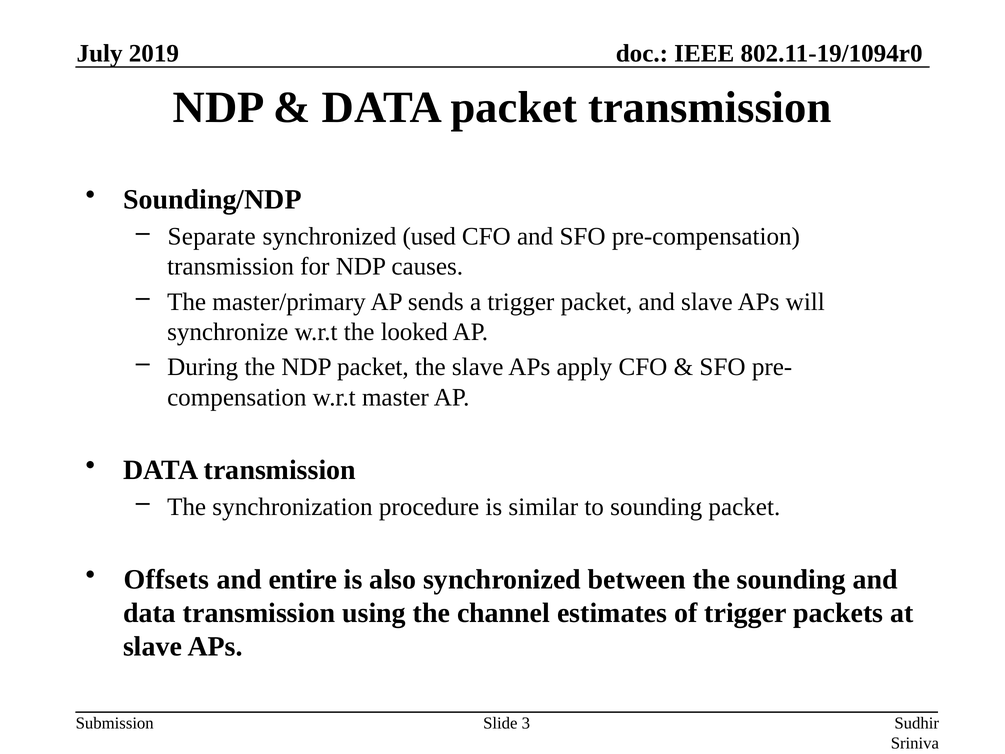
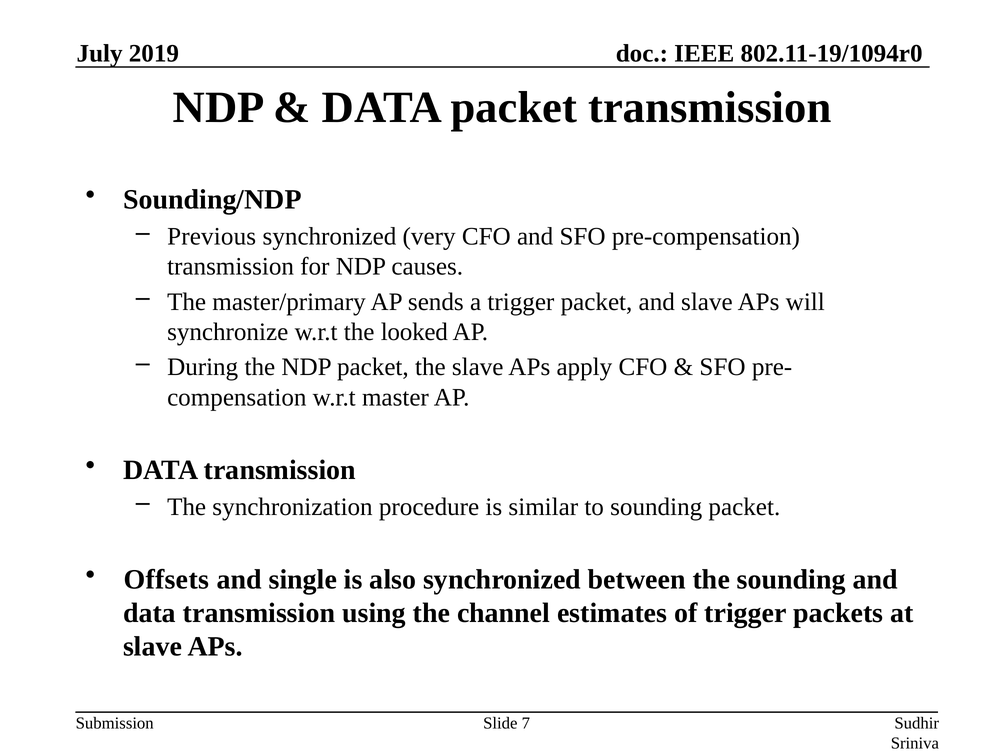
Separate: Separate -> Previous
used: used -> very
entire: entire -> single
3: 3 -> 7
